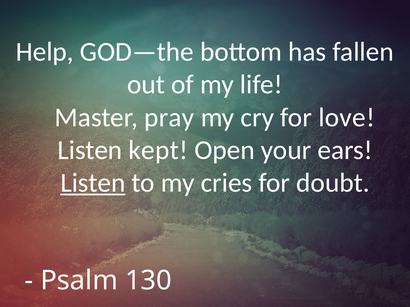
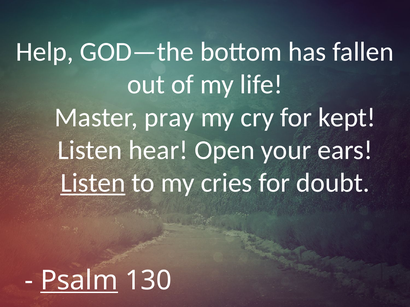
love: love -> kept
kept: kept -> hear
Psalm underline: none -> present
